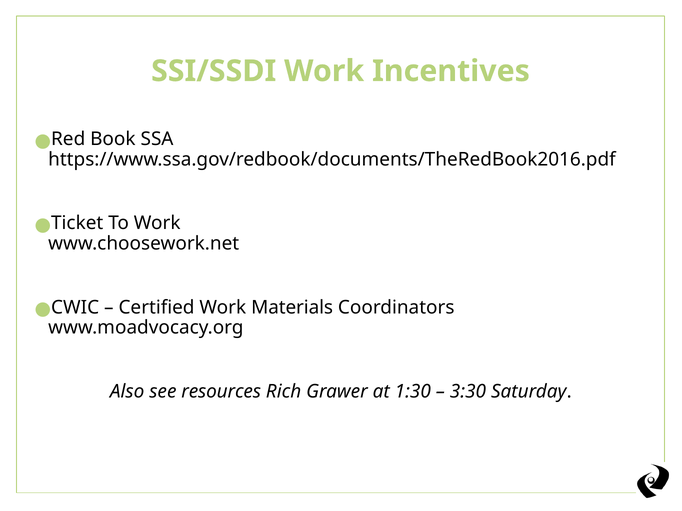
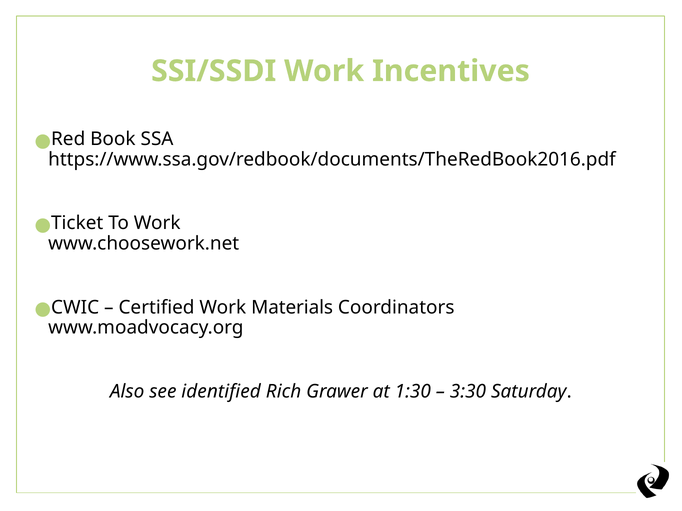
resources: resources -> identified
